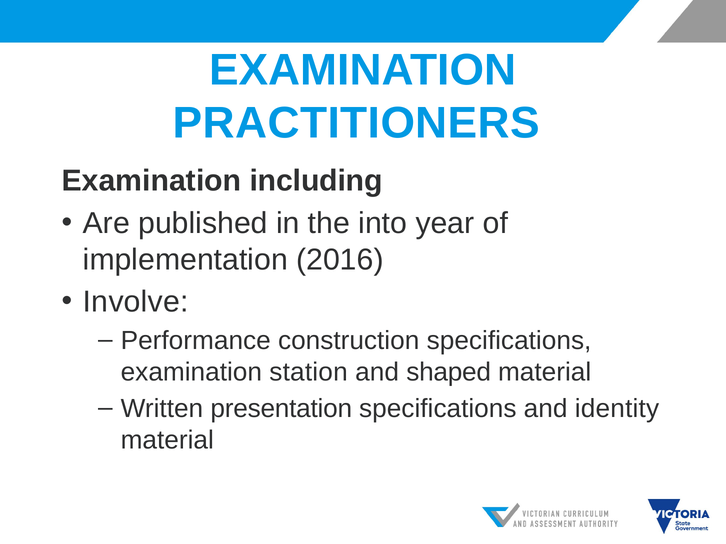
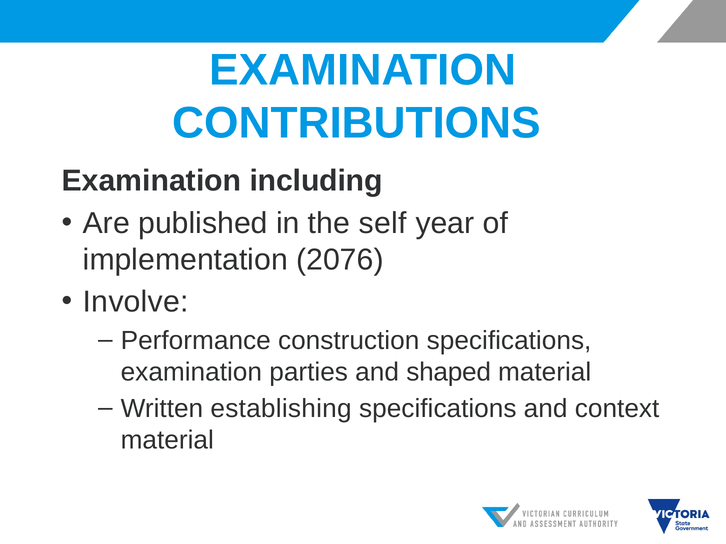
PRACTITIONERS: PRACTITIONERS -> CONTRIBUTIONS
into: into -> self
2016: 2016 -> 2076
station: station -> parties
presentation: presentation -> establishing
identity: identity -> context
